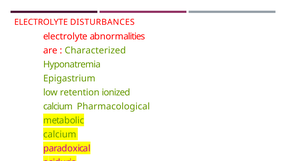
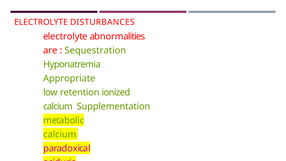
Characterized: Characterized -> Sequestration
Epigastrium: Epigastrium -> Appropriate
Pharmacological: Pharmacological -> Supplementation
